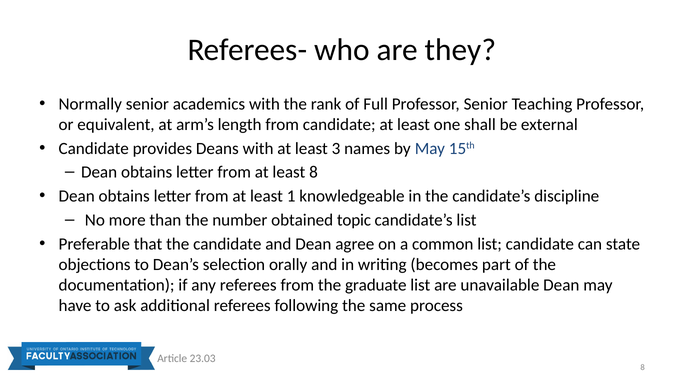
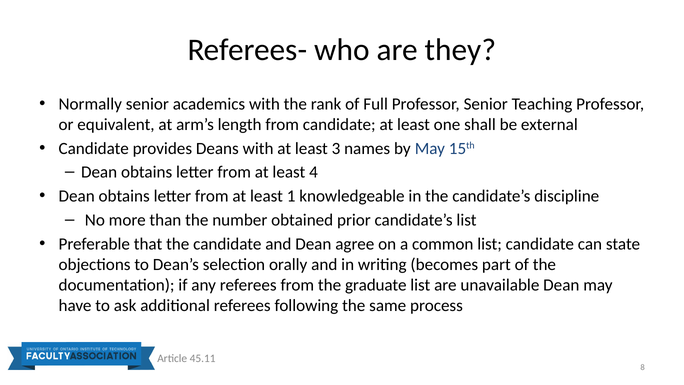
least 8: 8 -> 4
topic: topic -> prior
23.03: 23.03 -> 45.11
